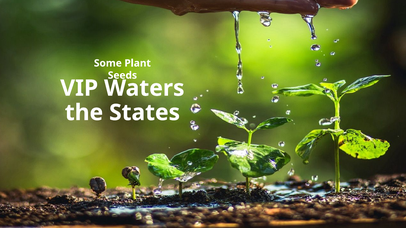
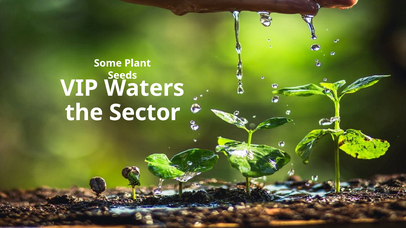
States: States -> Sector
